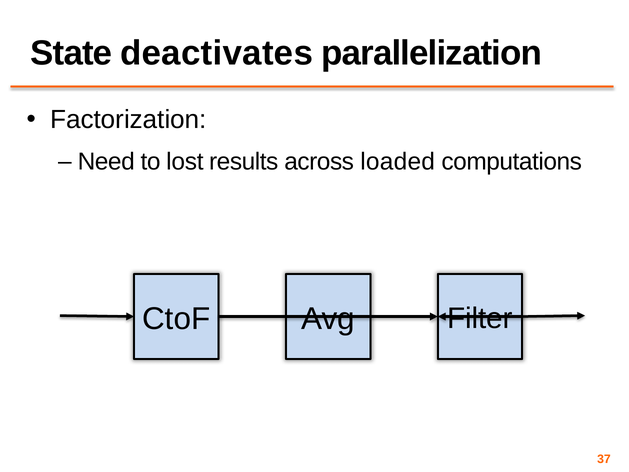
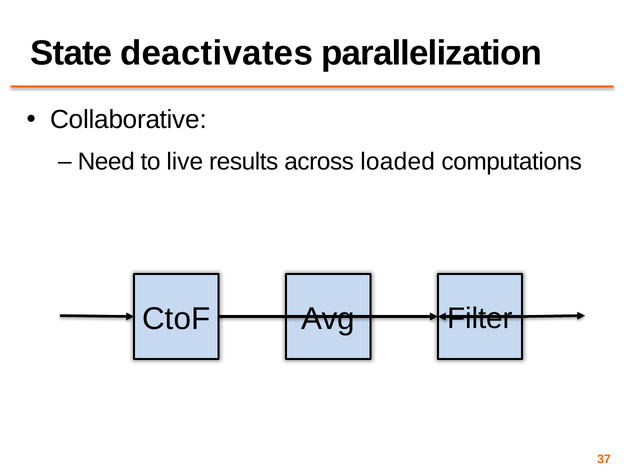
Factorization: Factorization -> Collaborative
lost: lost -> live
